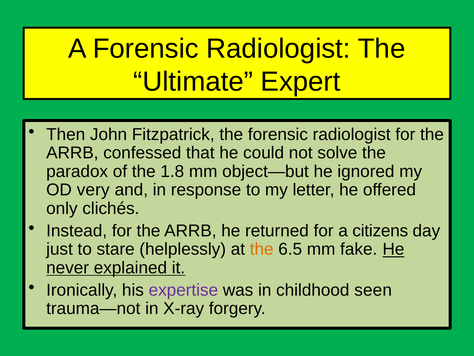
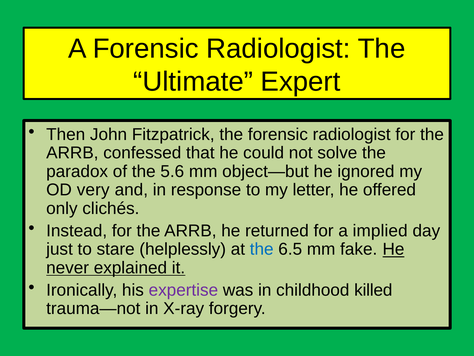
1.8: 1.8 -> 5.6
citizens: citizens -> implied
the at (262, 249) colour: orange -> blue
seen: seen -> killed
